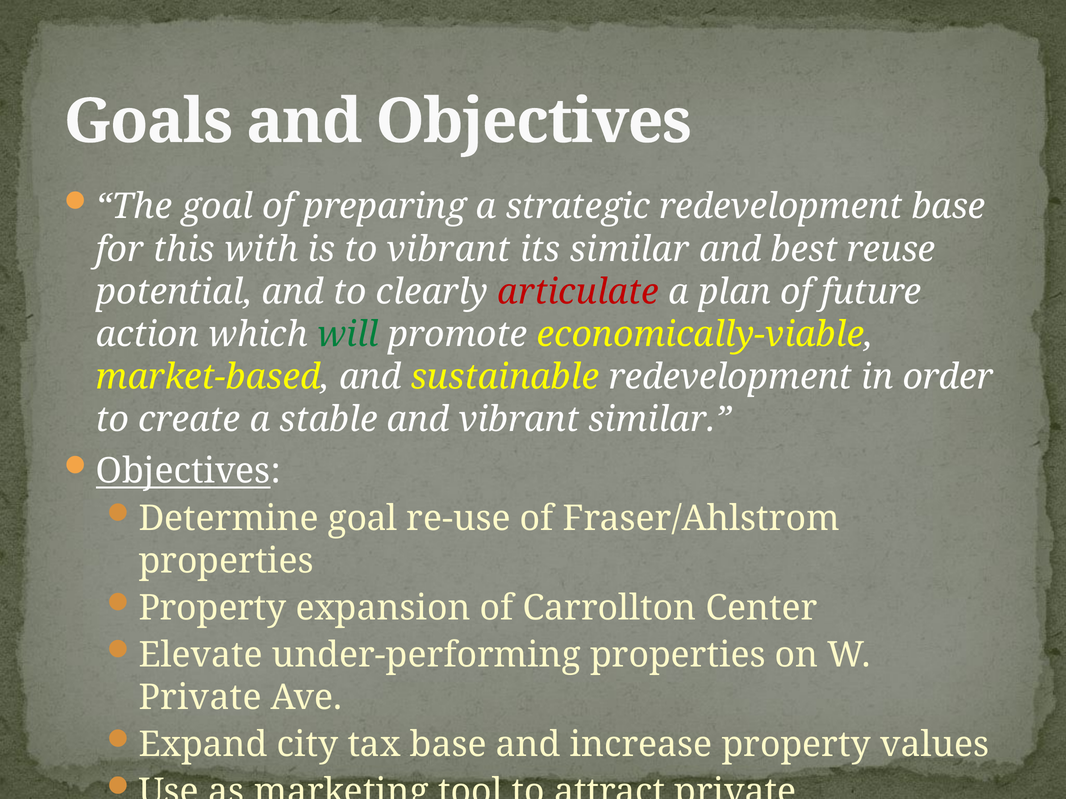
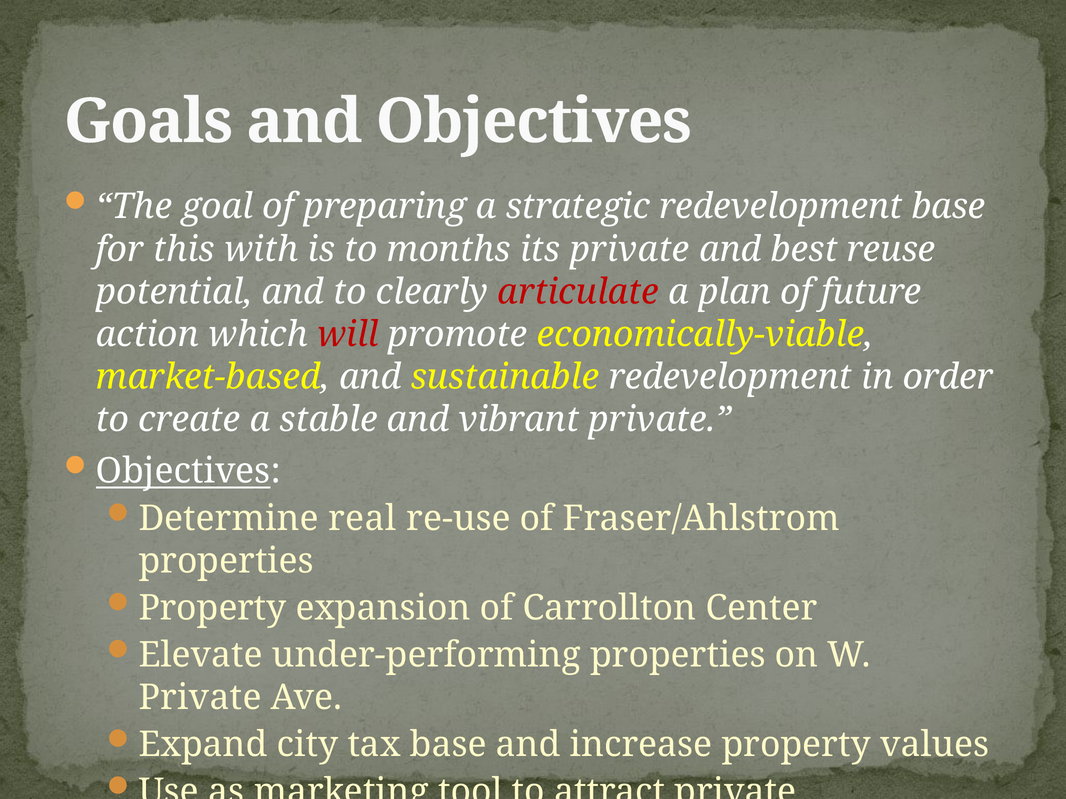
to vibrant: vibrant -> months
its similar: similar -> private
will colour: green -> red
vibrant similar: similar -> private
Determine goal: goal -> real
